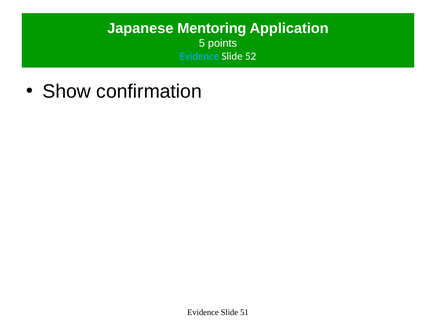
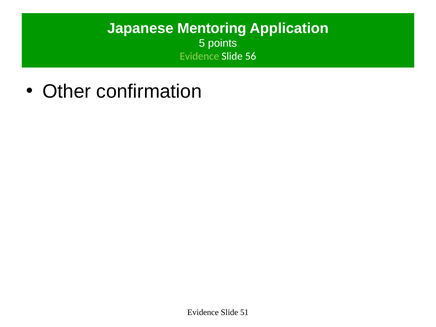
Evidence at (199, 56) colour: light blue -> light green
52: 52 -> 56
Show: Show -> Other
